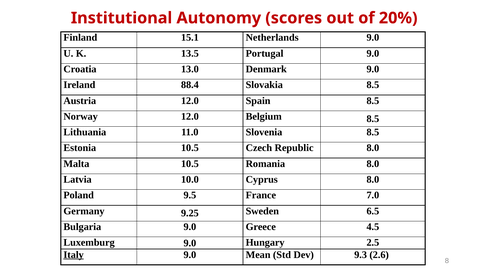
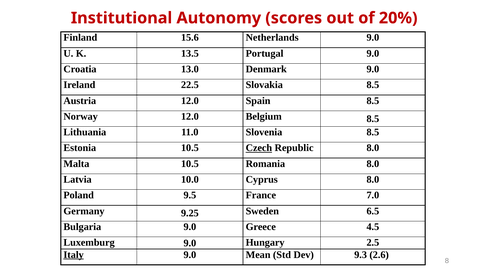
15.1: 15.1 -> 15.6
88.4: 88.4 -> 22.5
Czech underline: none -> present
